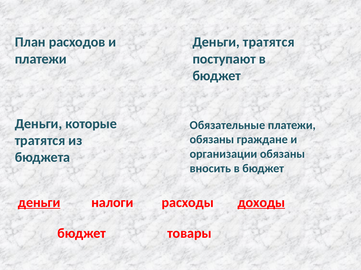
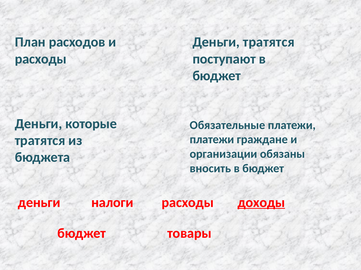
платежи at (41, 59): платежи -> расходы
обязаны at (212, 140): обязаны -> платежи
деньги at (39, 203) underline: present -> none
